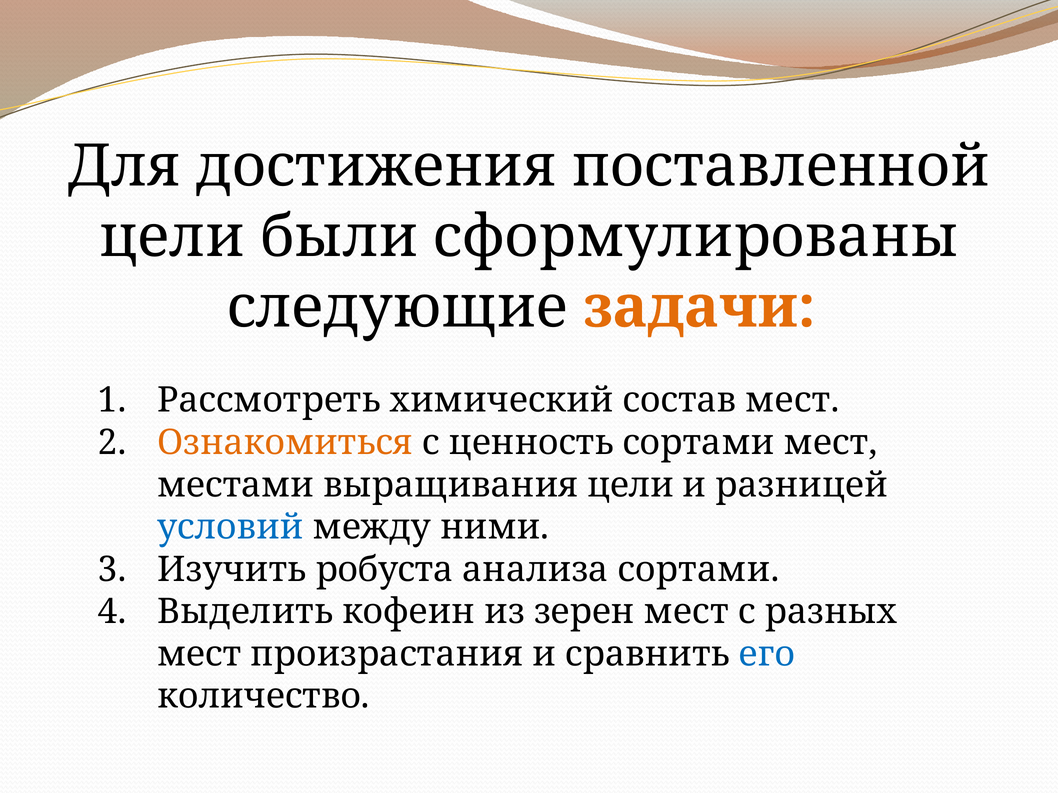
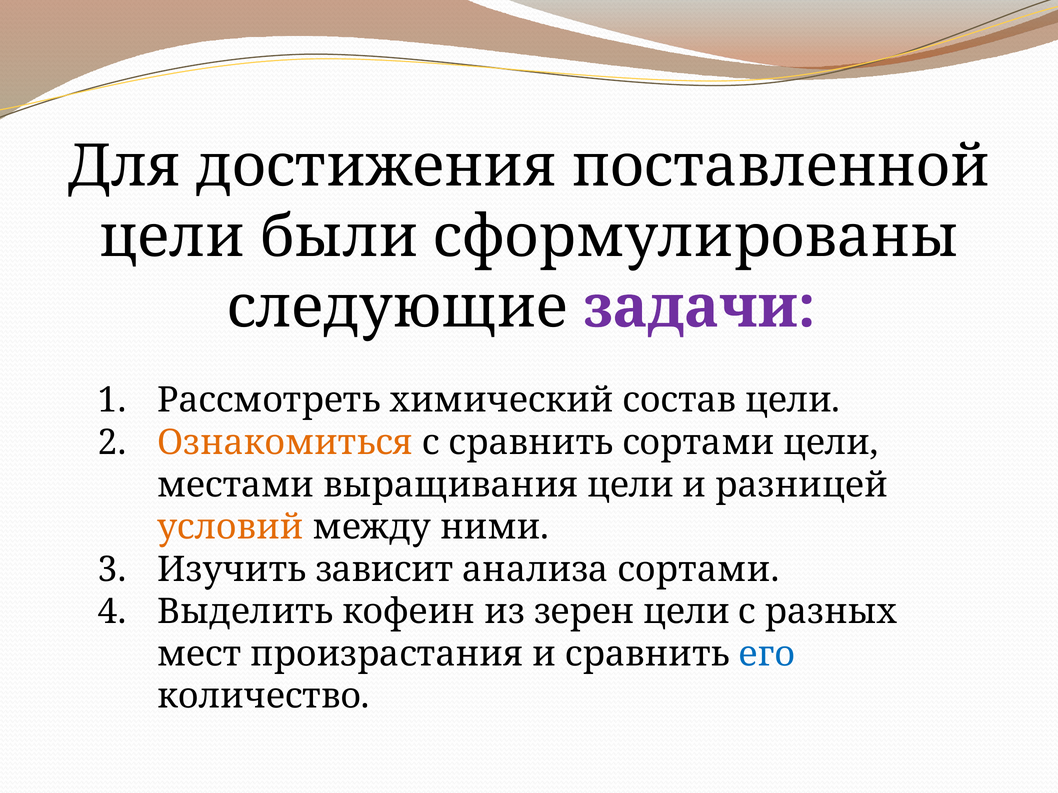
задачи colour: orange -> purple
состав мест: мест -> цели
с ценность: ценность -> сравнить
сортами мест: мест -> цели
условий colour: blue -> orange
робуста: робуста -> зависит
зерен мест: мест -> цели
